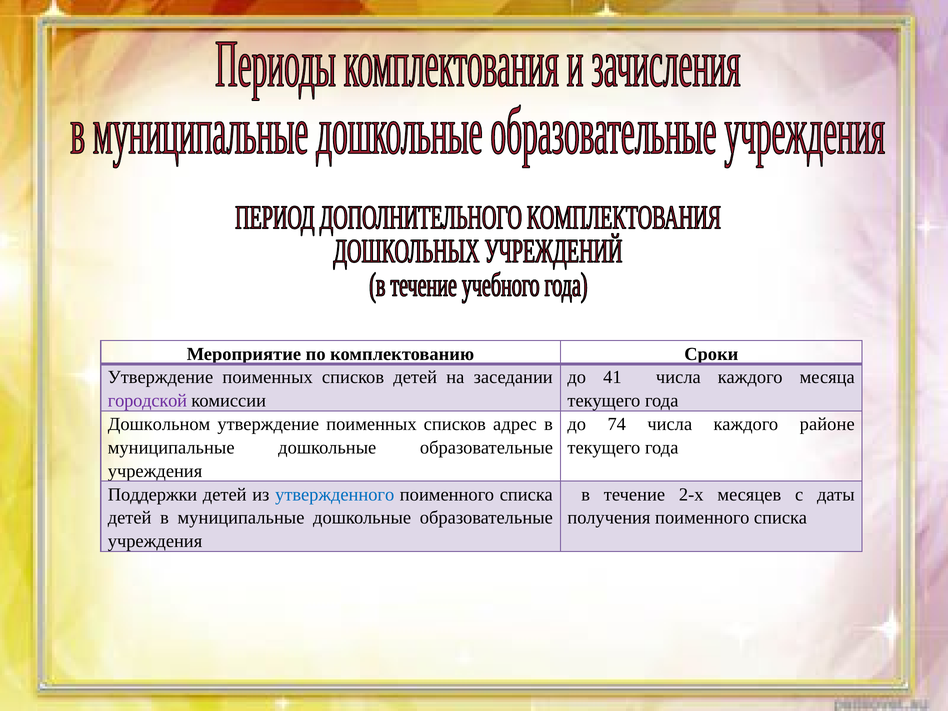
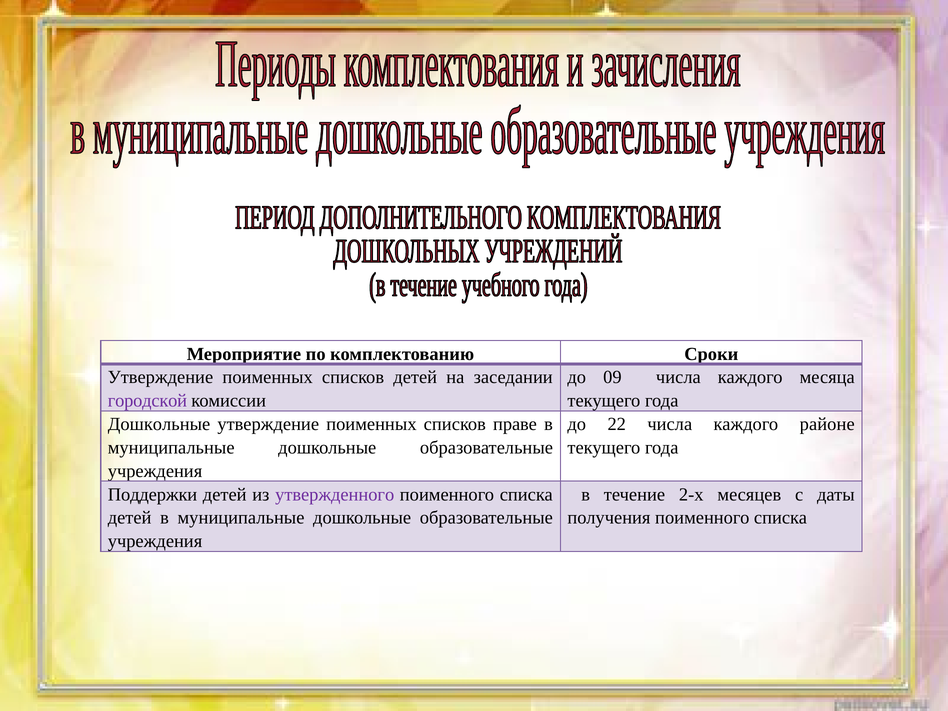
41: 41 -> 09
Дошкольном at (159, 424): Дошкольном -> Дошкольные
адрес: адрес -> праве
74: 74 -> 22
утвержденного colour: blue -> purple
